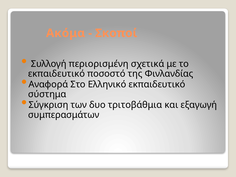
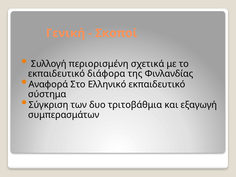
Ακόμα: Ακόμα -> Γενική
ποσοστό: ποσοστό -> διάφορα
